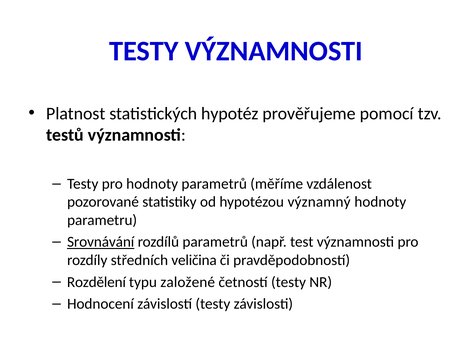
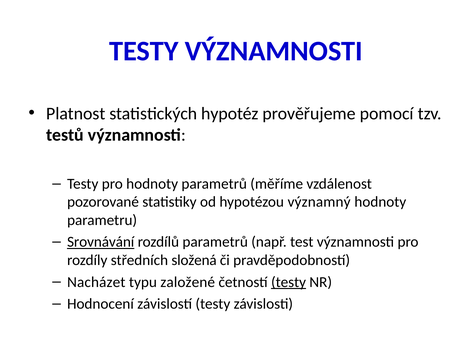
veličina: veličina -> složená
Rozdělení: Rozdělení -> Nacházet
testy at (289, 282) underline: none -> present
